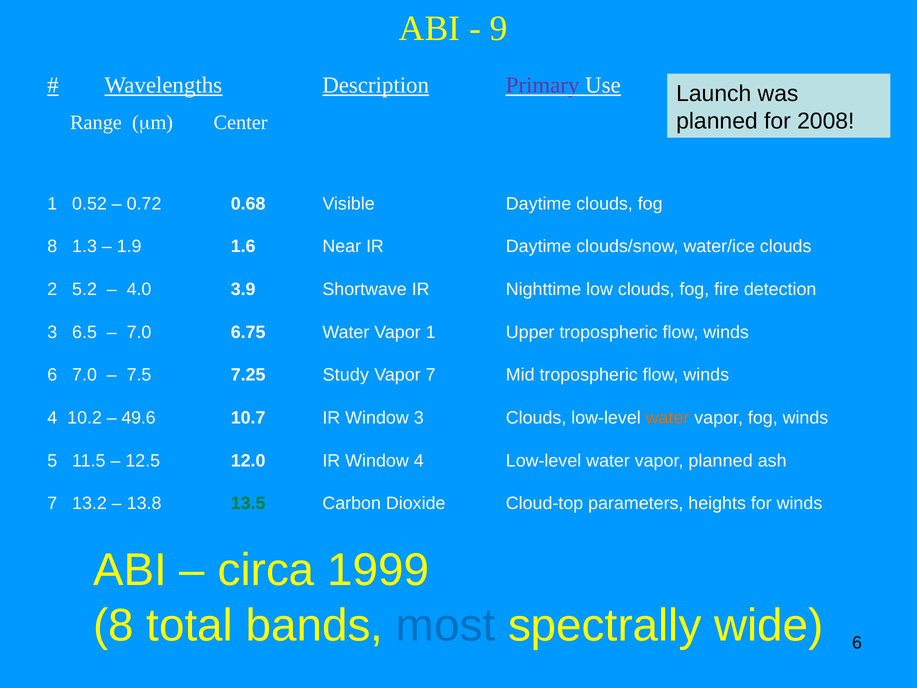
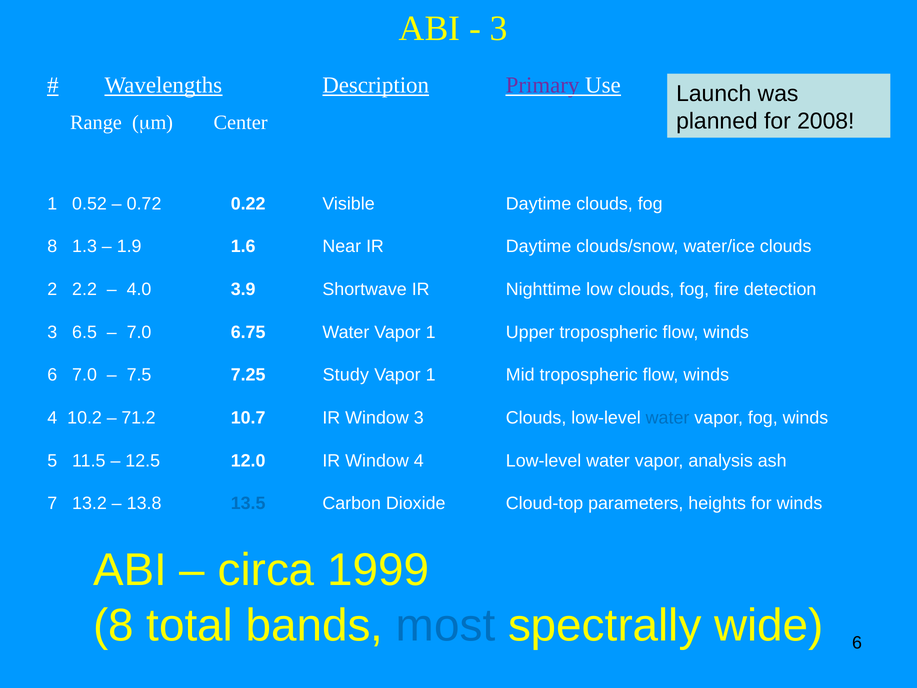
9 at (499, 28): 9 -> 3
0.68: 0.68 -> 0.22
5.2: 5.2 -> 2.2
7 at (431, 375): 7 -> 1
49.6: 49.6 -> 71.2
water at (668, 418) colour: orange -> blue
vapor planned: planned -> analysis
13.5 colour: green -> blue
